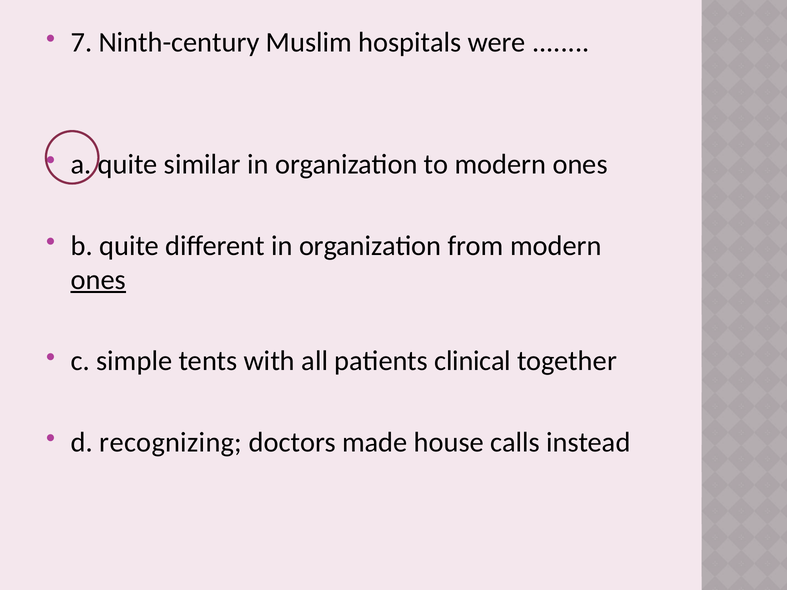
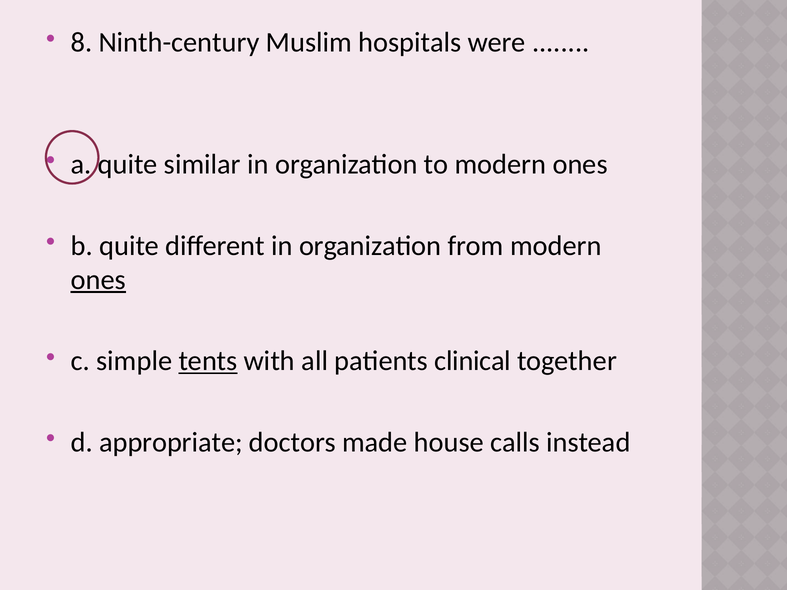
7: 7 -> 8
tents underline: none -> present
recognizing: recognizing -> appropriate
